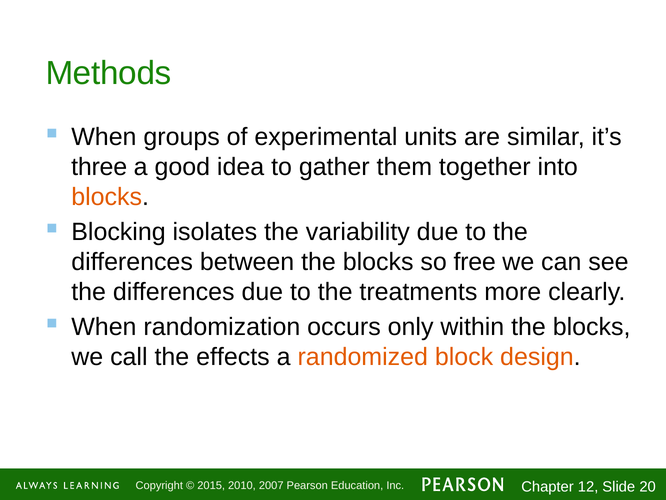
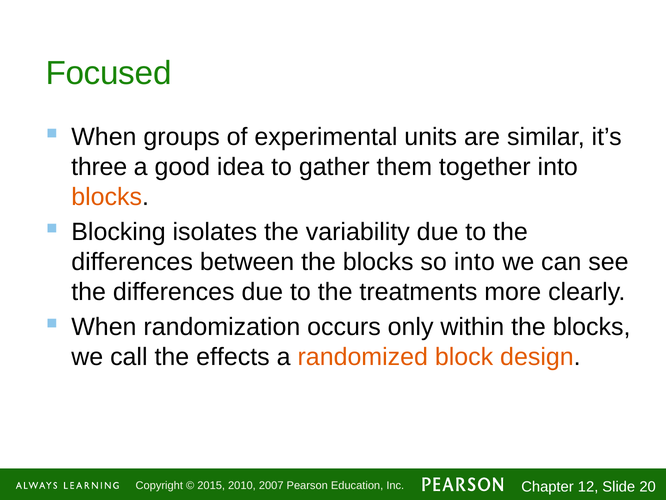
Methods: Methods -> Focused
so free: free -> into
